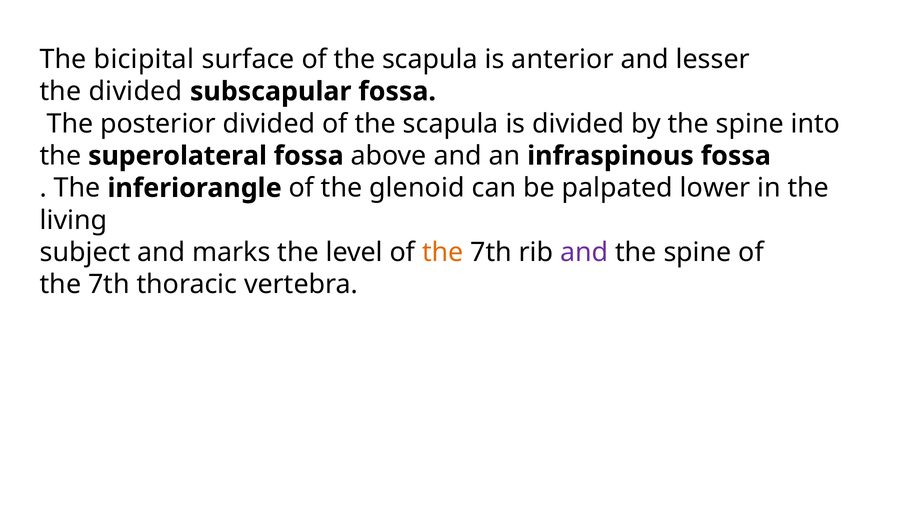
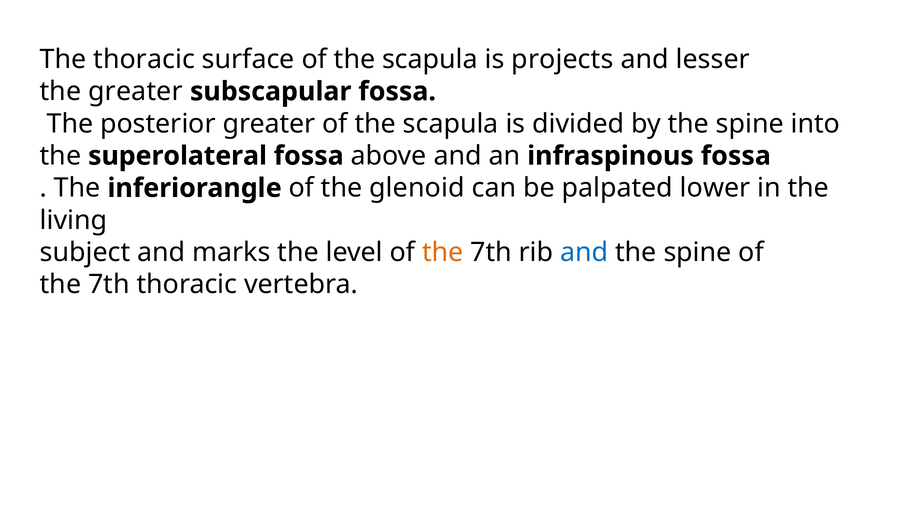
The bicipital: bicipital -> thoracic
anterior: anterior -> projects
the divided: divided -> greater
posterior divided: divided -> greater
and at (584, 253) colour: purple -> blue
